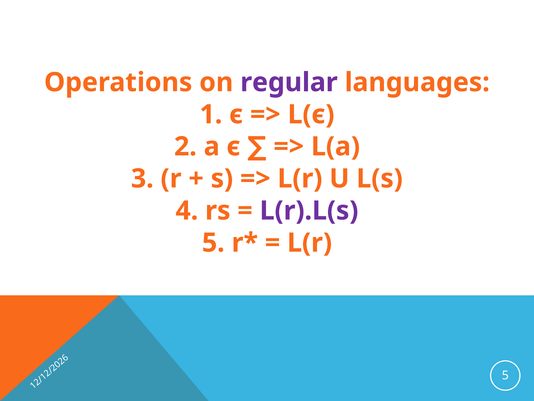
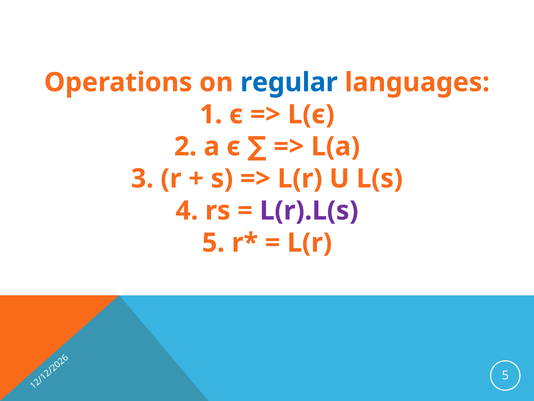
regular colour: purple -> blue
